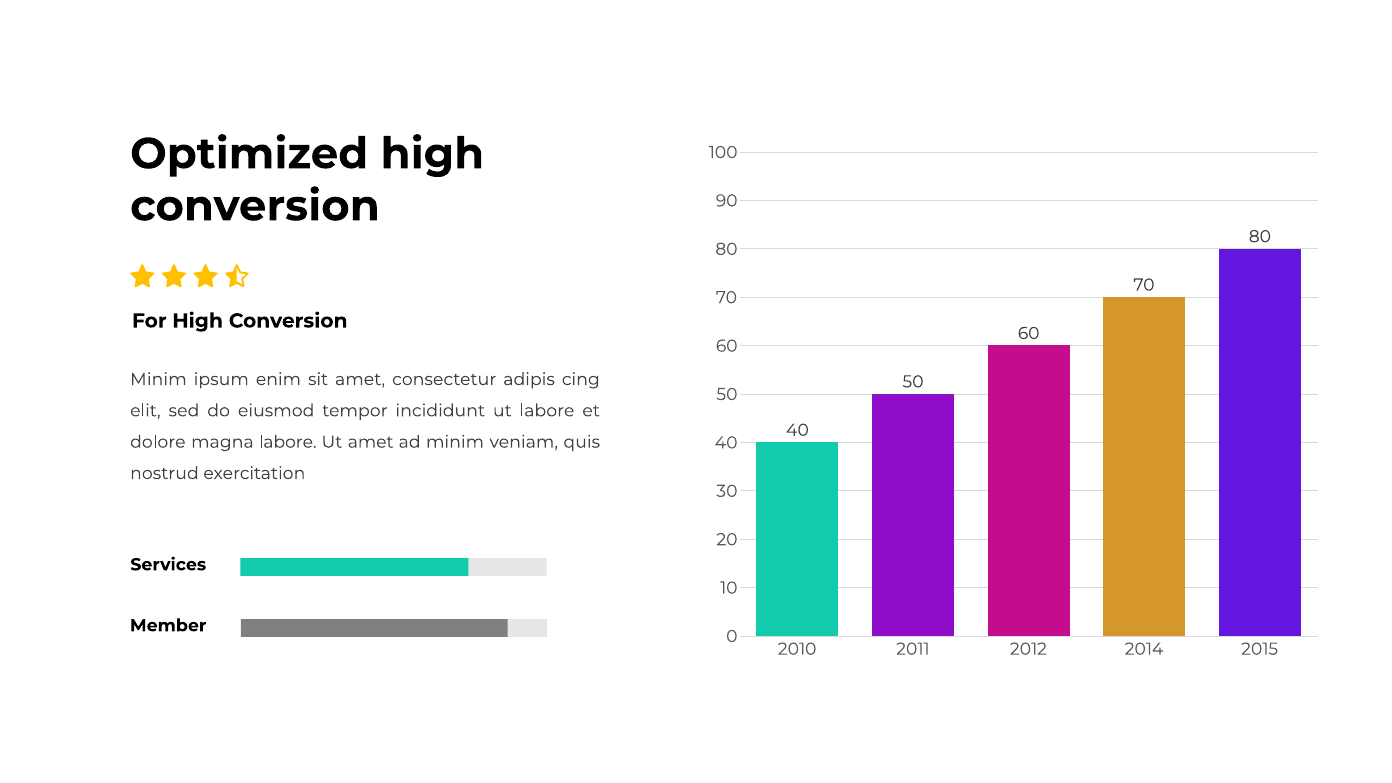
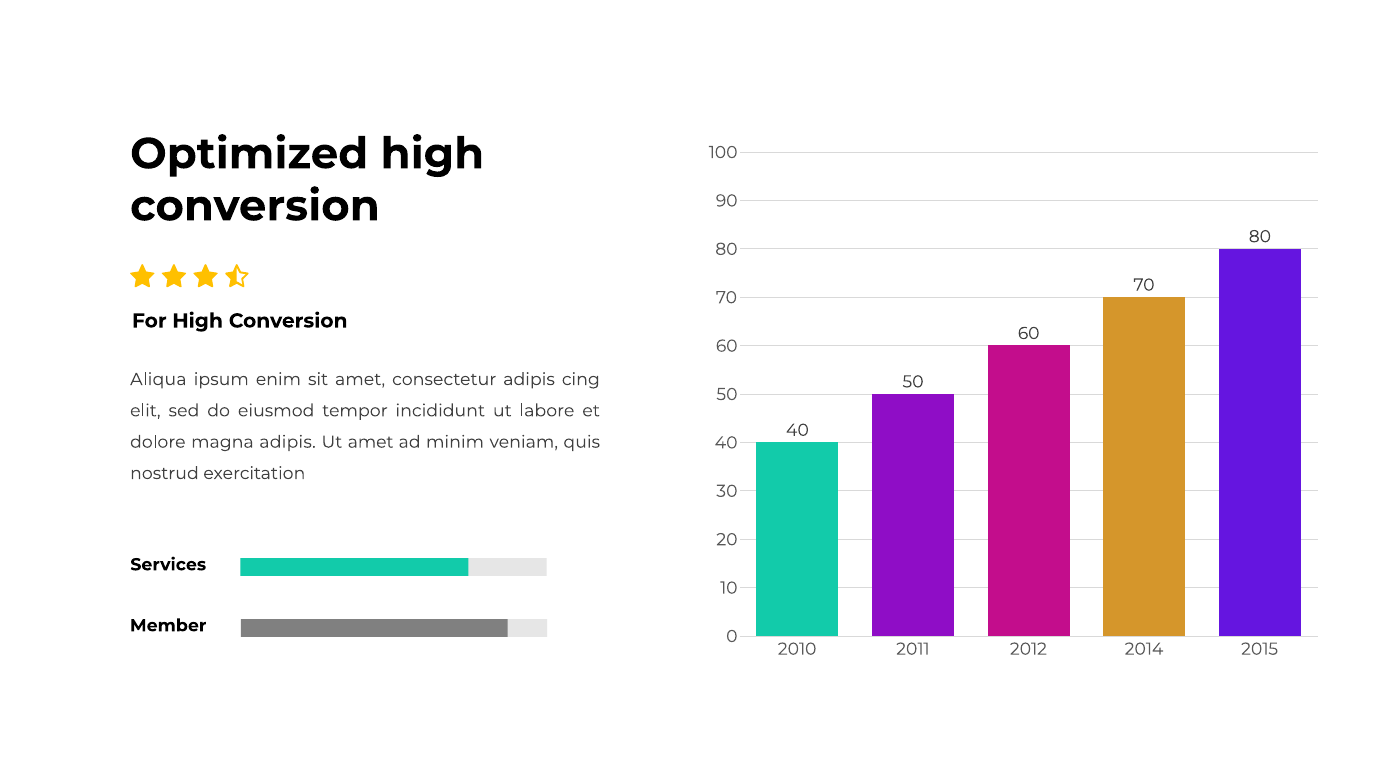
Minim at (158, 379): Minim -> Aliqua
magna labore: labore -> adipis
